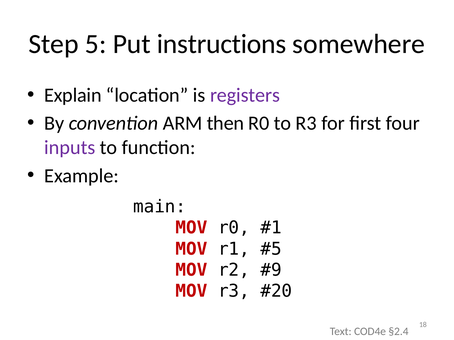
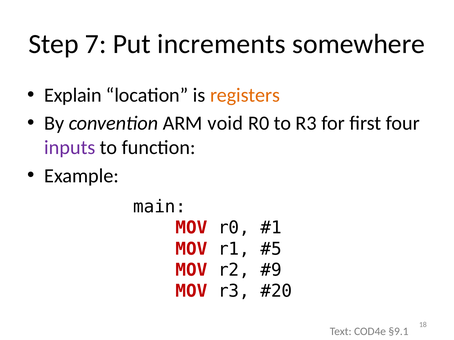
5: 5 -> 7
instructions: instructions -> increments
registers colour: purple -> orange
then: then -> void
§2.4: §2.4 -> §9.1
